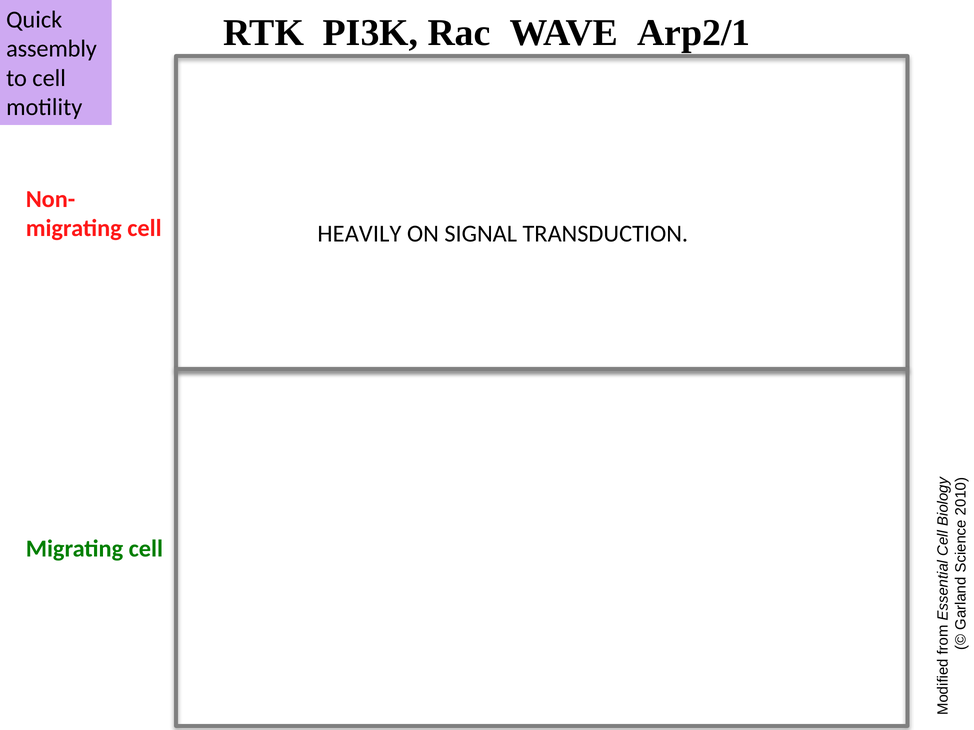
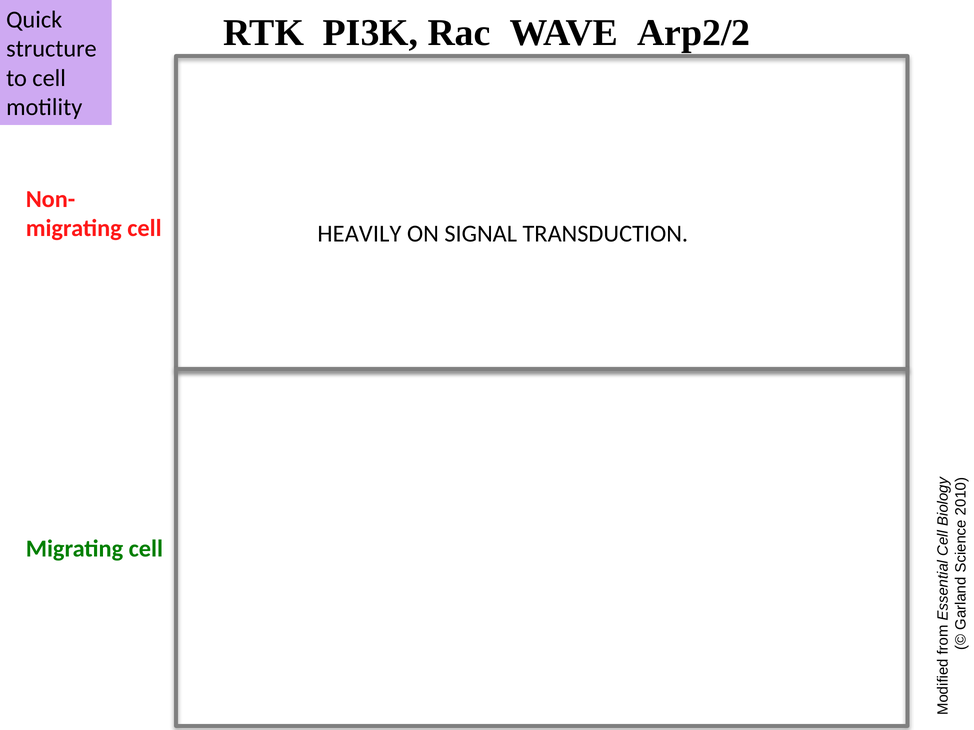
Arp2/1: Arp2/1 -> Arp2/2
assembly: assembly -> structure
